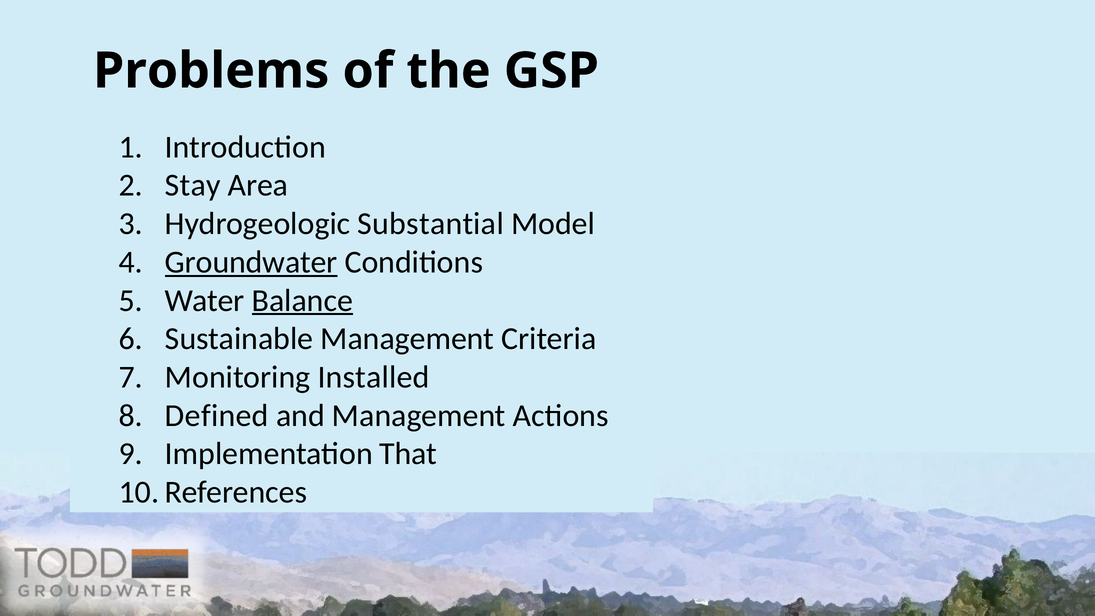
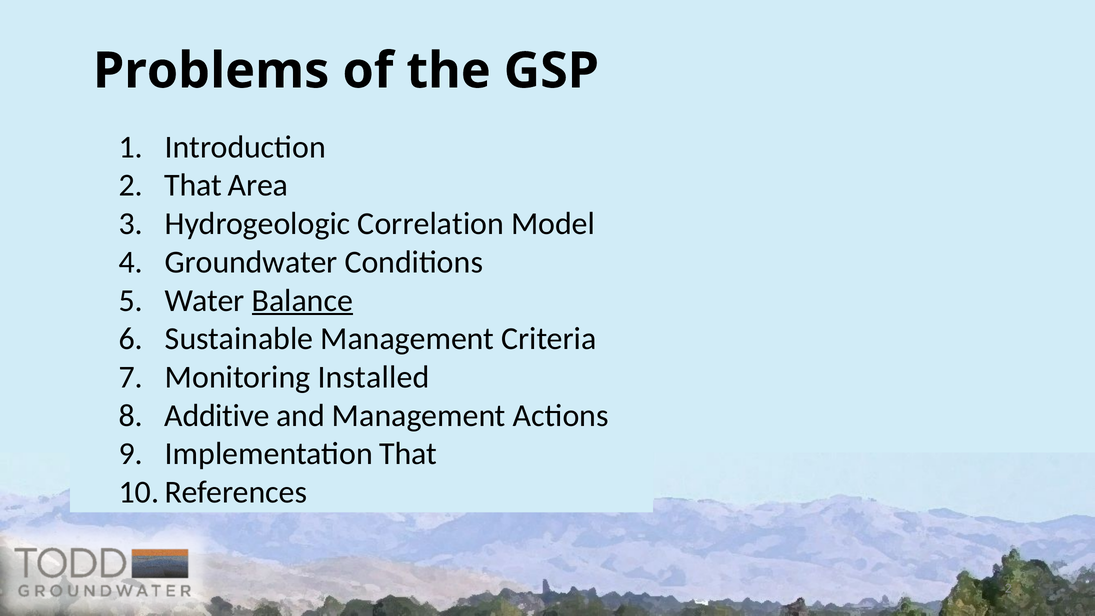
2 Stay: Stay -> That
Substantial: Substantial -> Correlation
Groundwater underline: present -> none
Defined: Defined -> Additive
